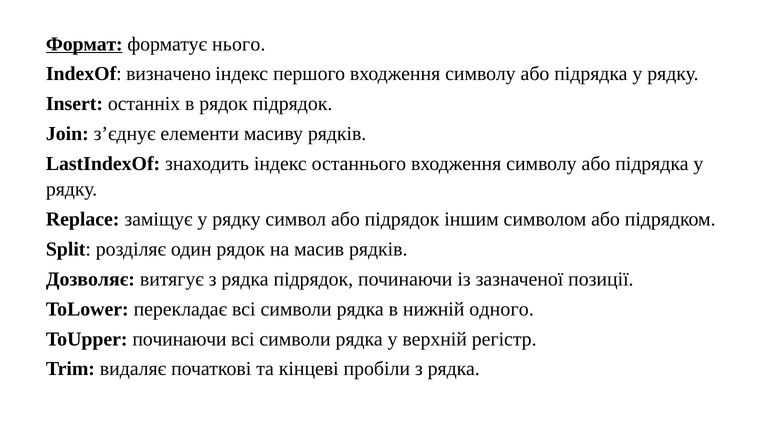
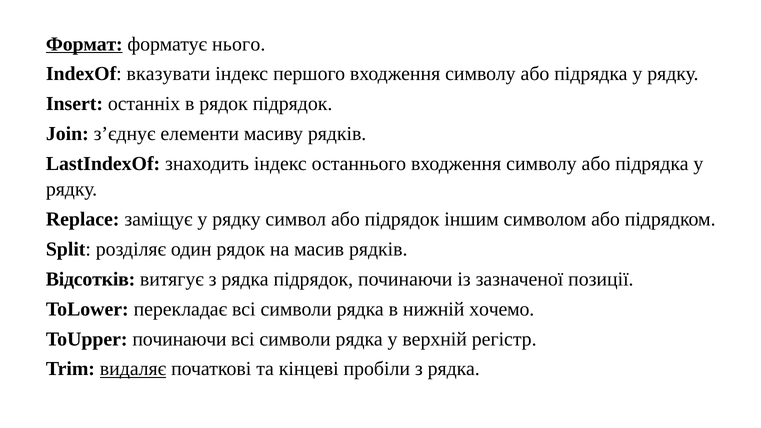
визначено: визначено -> вказувати
Дозволяє: Дозволяє -> Відсотків
одного: одного -> хочемо
видаляє underline: none -> present
